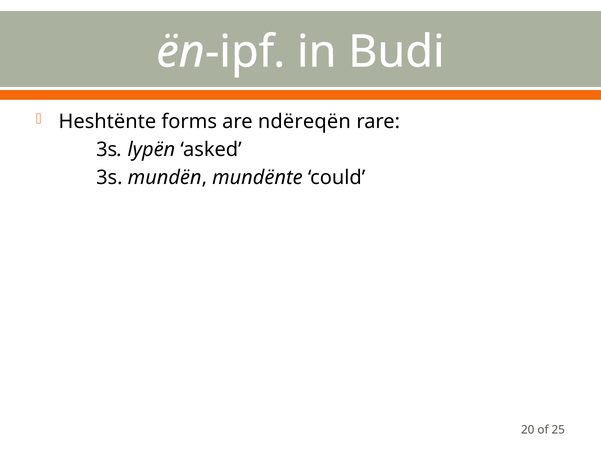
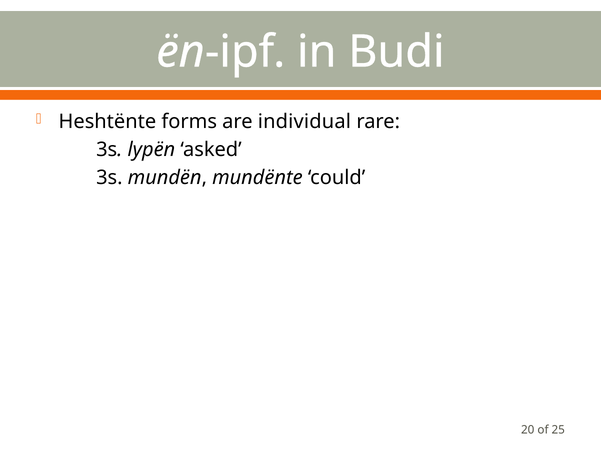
ndëreqën: ndëreqën -> individual
